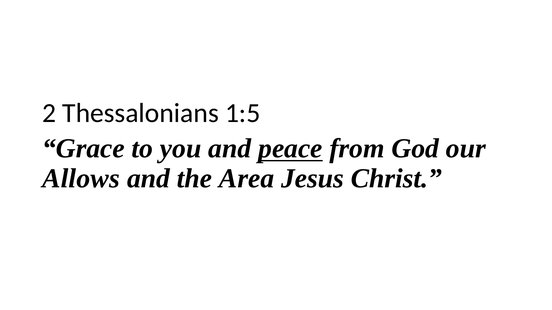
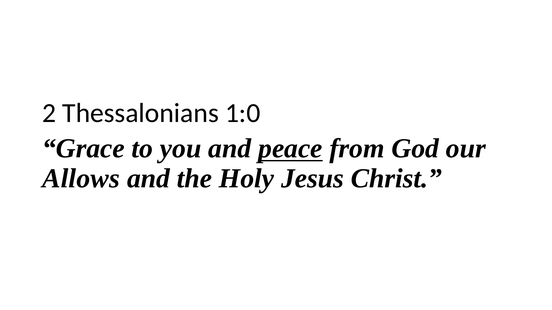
1:5: 1:5 -> 1:0
Area: Area -> Holy
